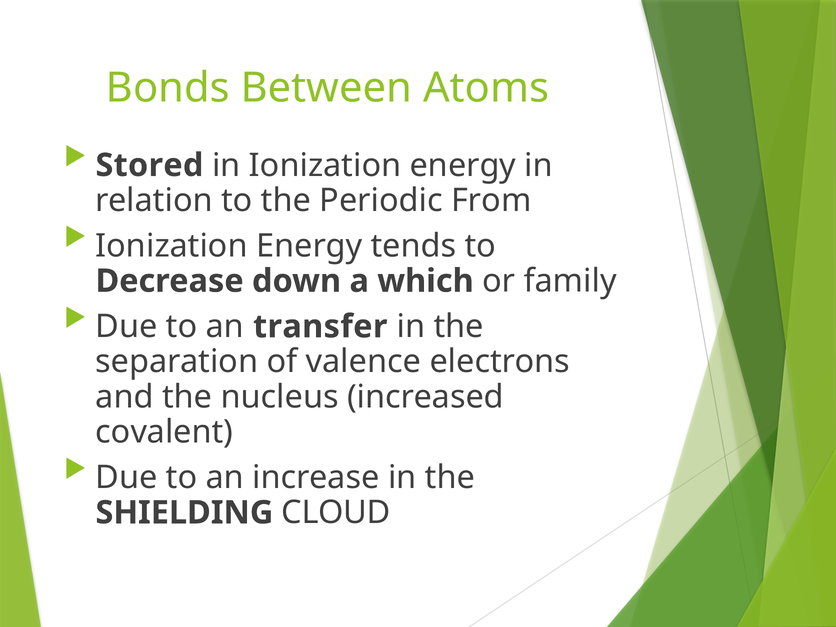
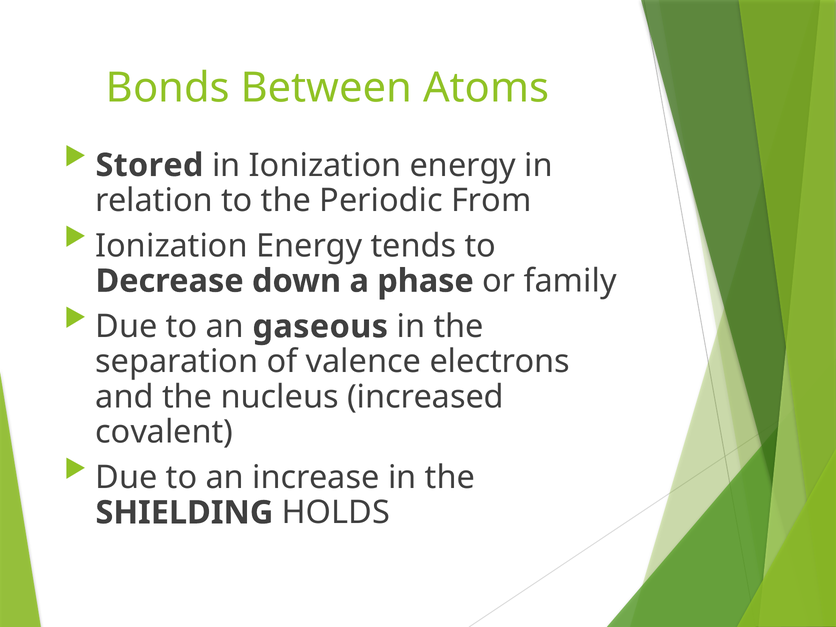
which: which -> phase
transfer: transfer -> gaseous
CLOUD: CLOUD -> HOLDS
